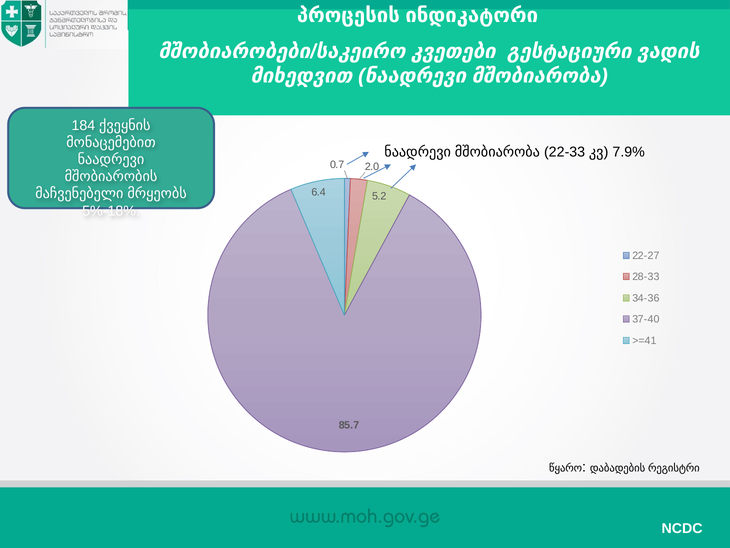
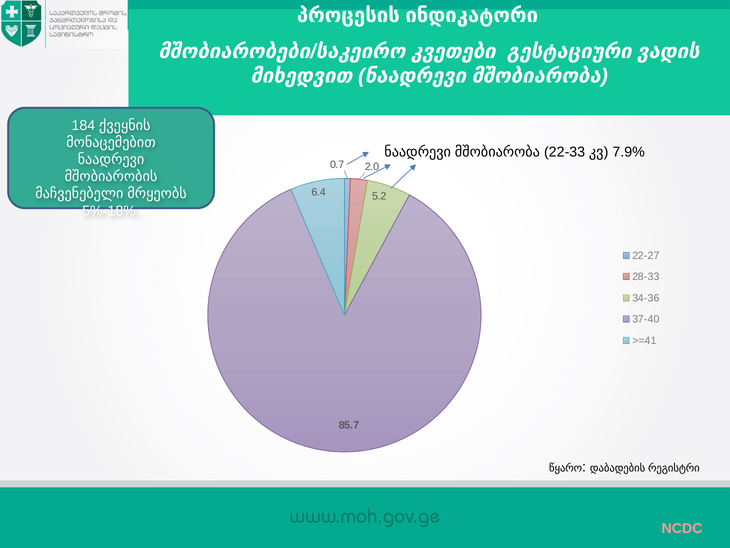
NCDC colour: white -> pink
